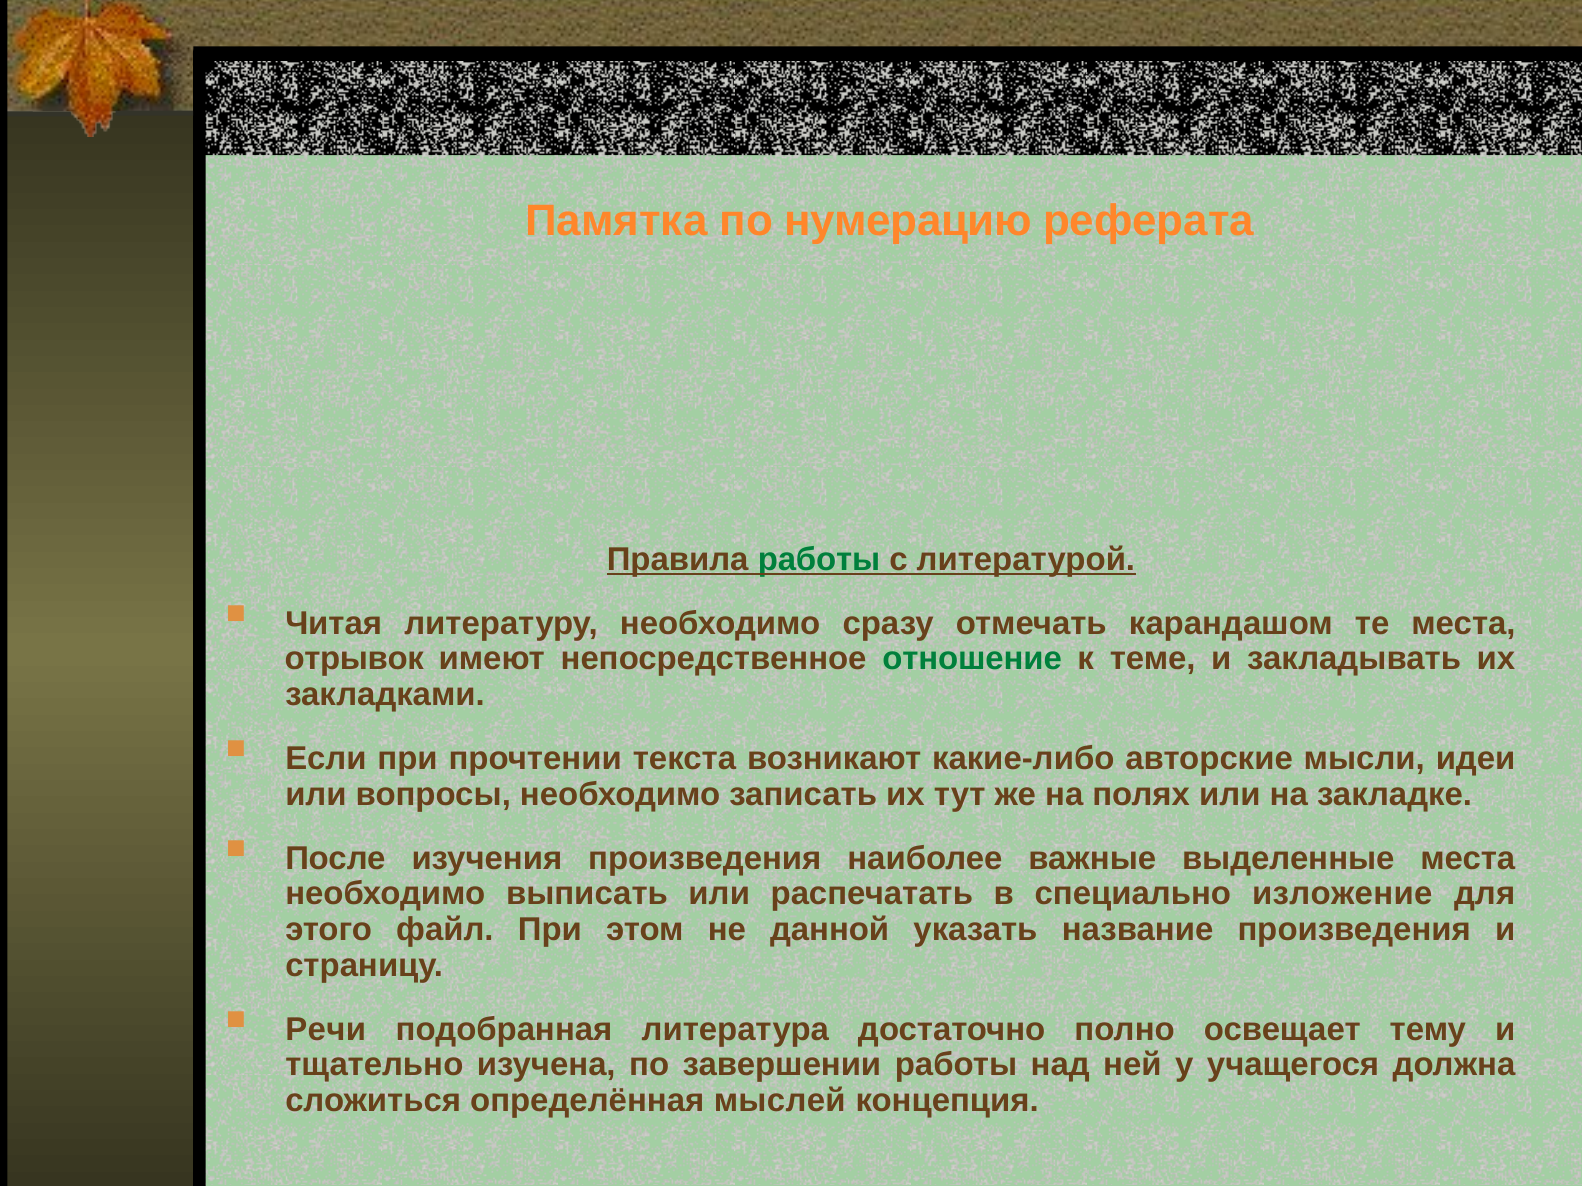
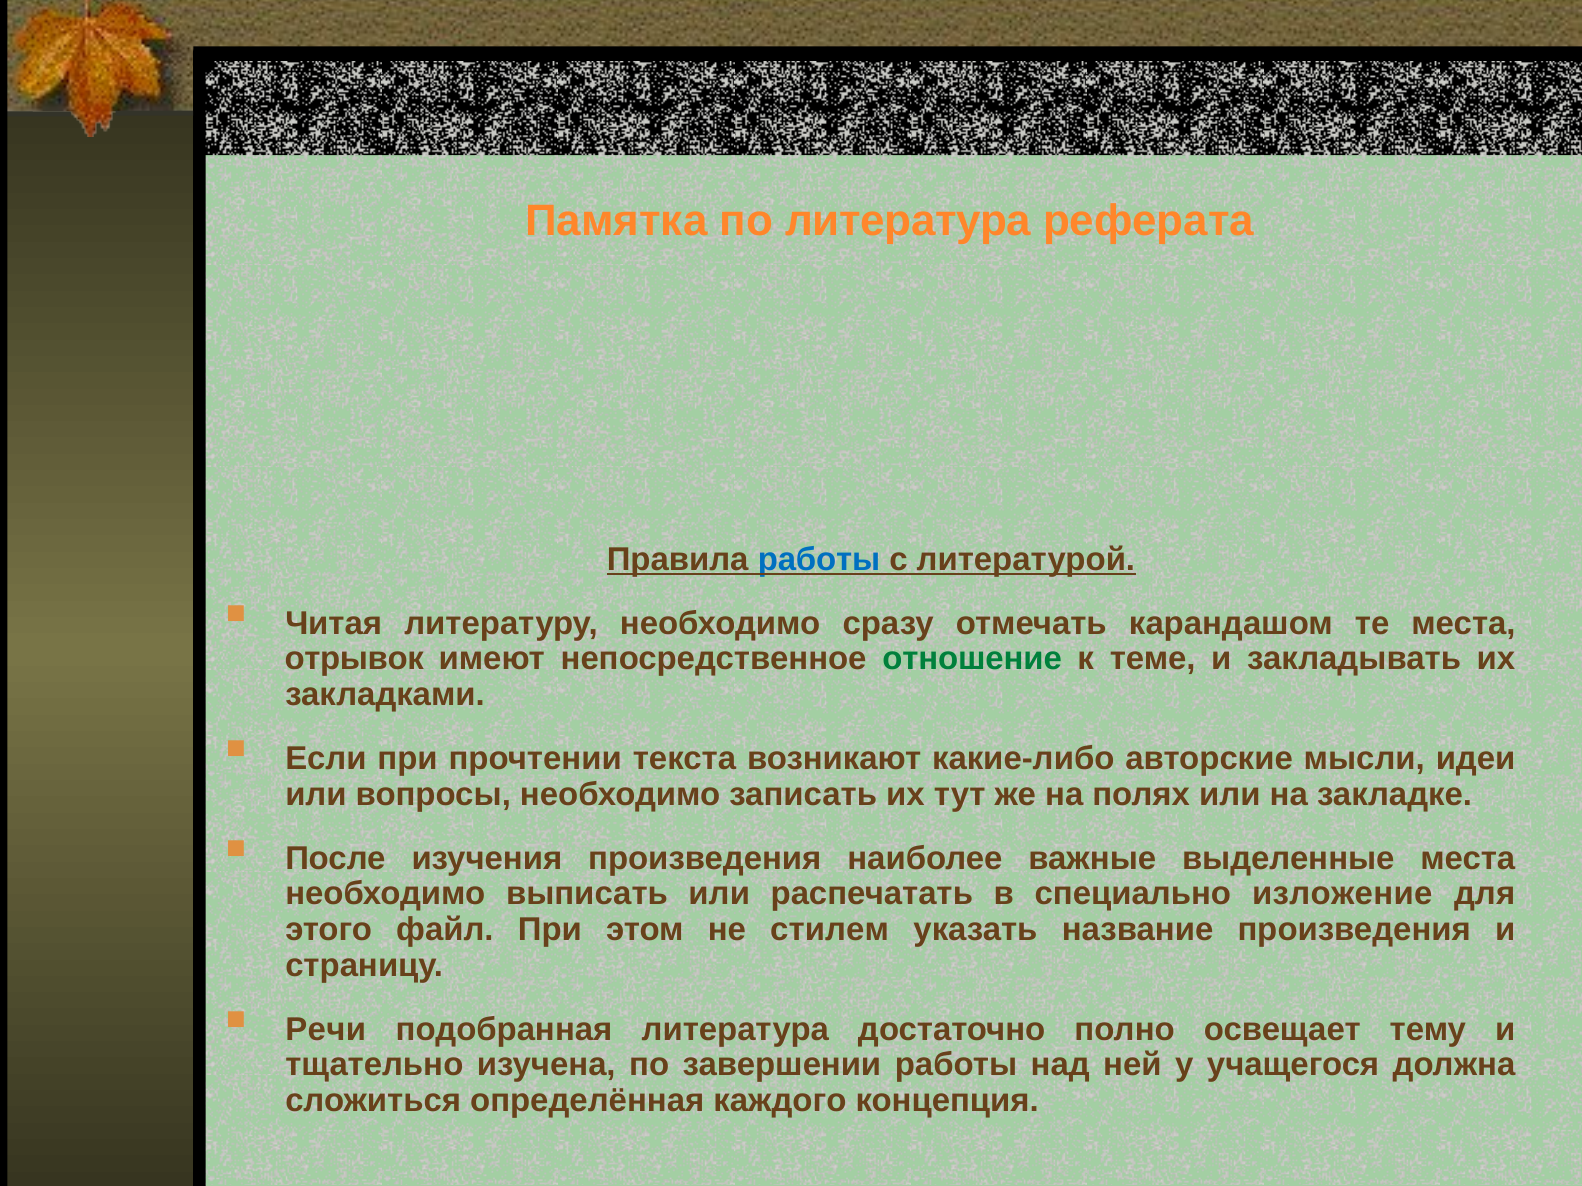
по нумерацию: нумерацию -> литература
работы at (819, 560) colour: green -> blue
данной: данной -> стилем
мыслей: мыслей -> каждого
